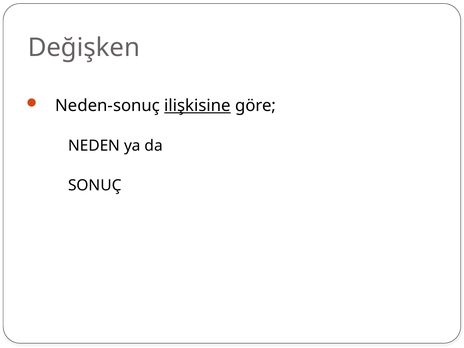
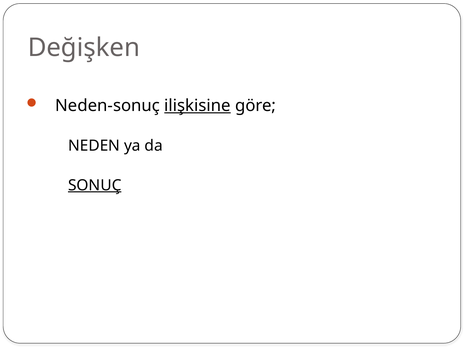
SONUÇ underline: none -> present
